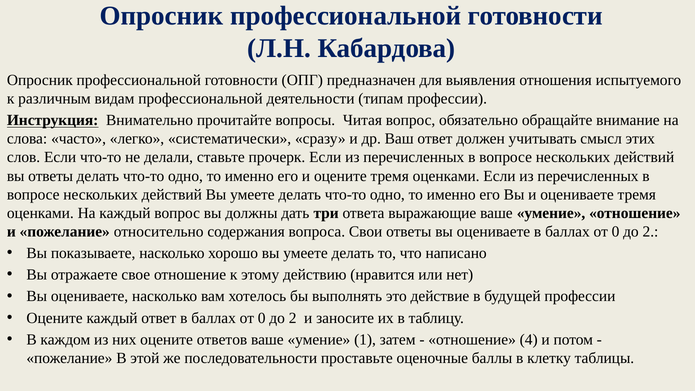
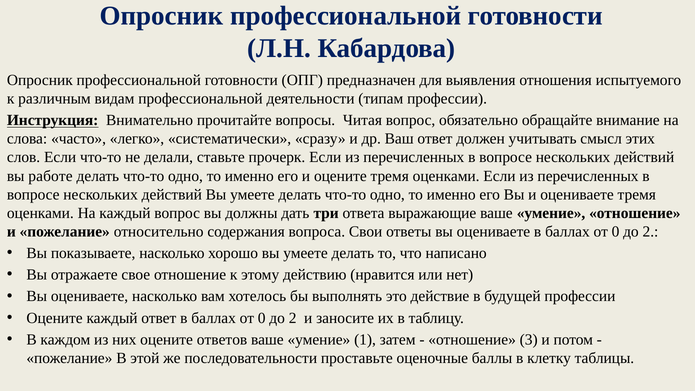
вы ответы: ответы -> работе
4: 4 -> 3
